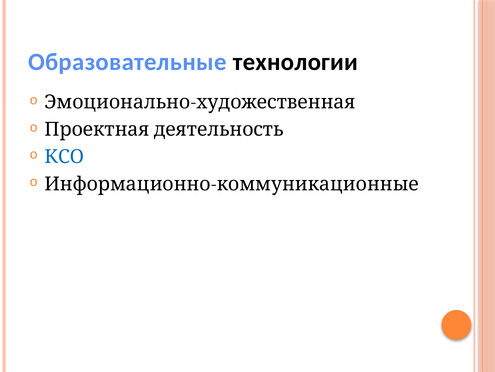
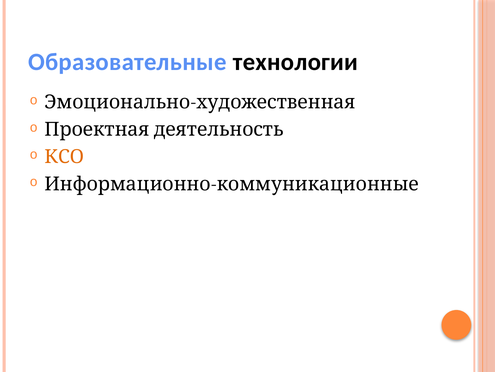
КСО colour: blue -> orange
